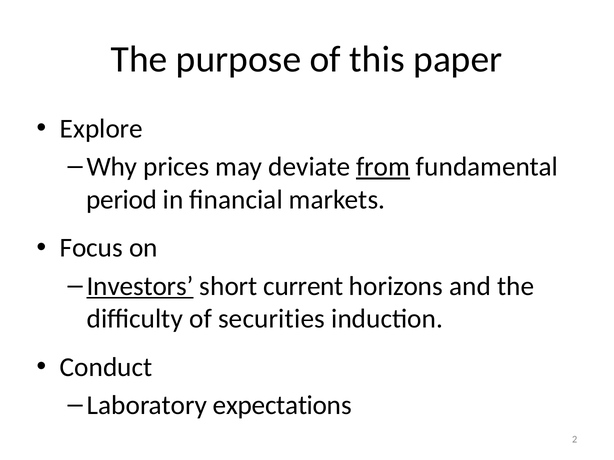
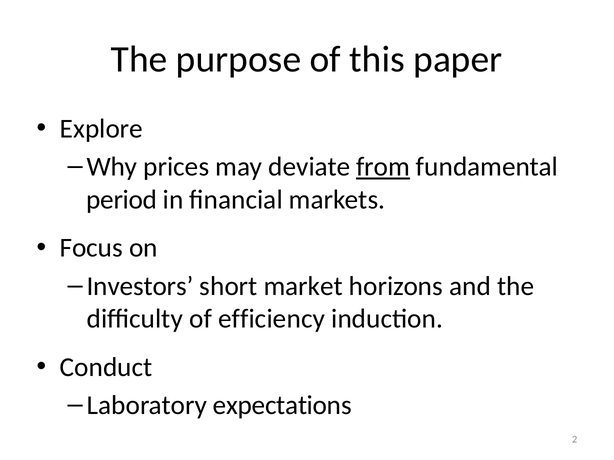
Investors underline: present -> none
current: current -> market
securities: securities -> efficiency
